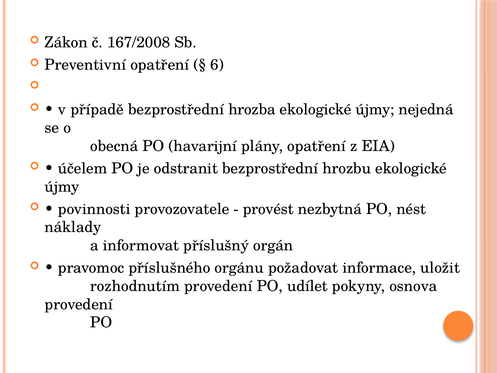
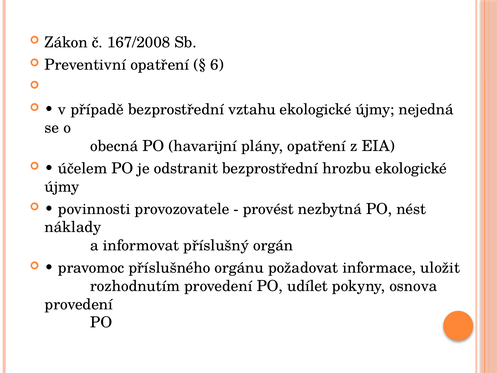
hrozba: hrozba -> vztahu
